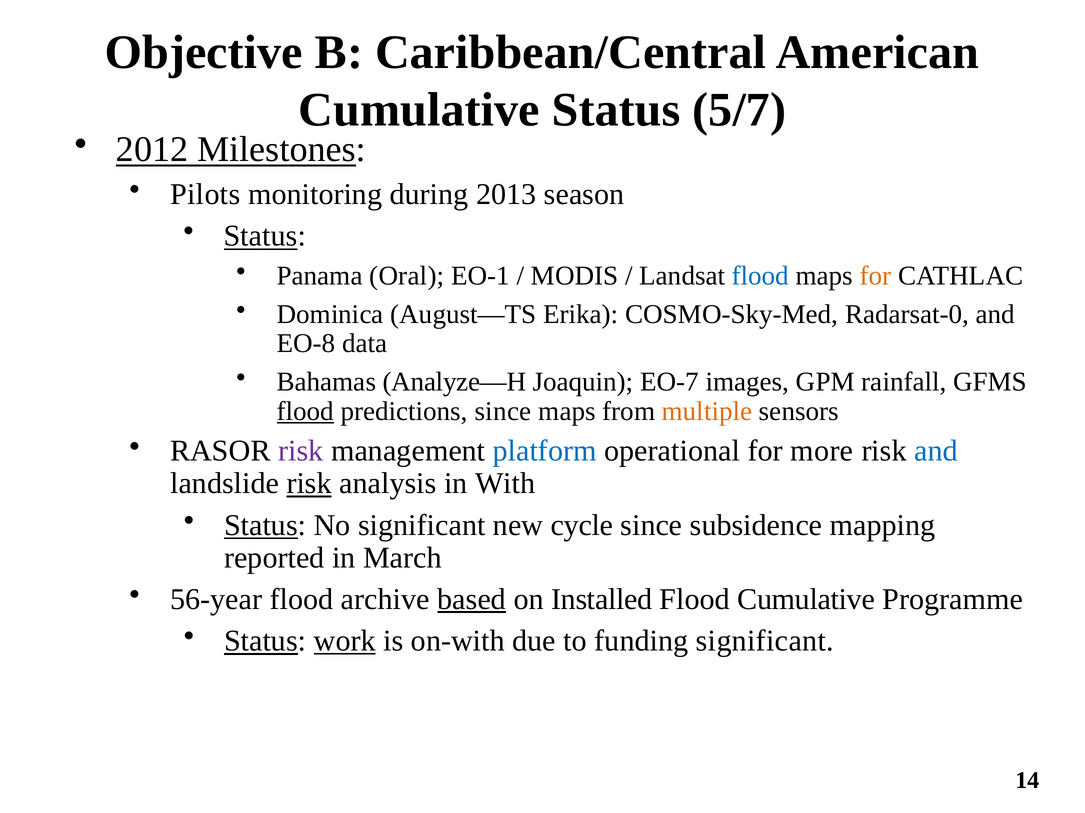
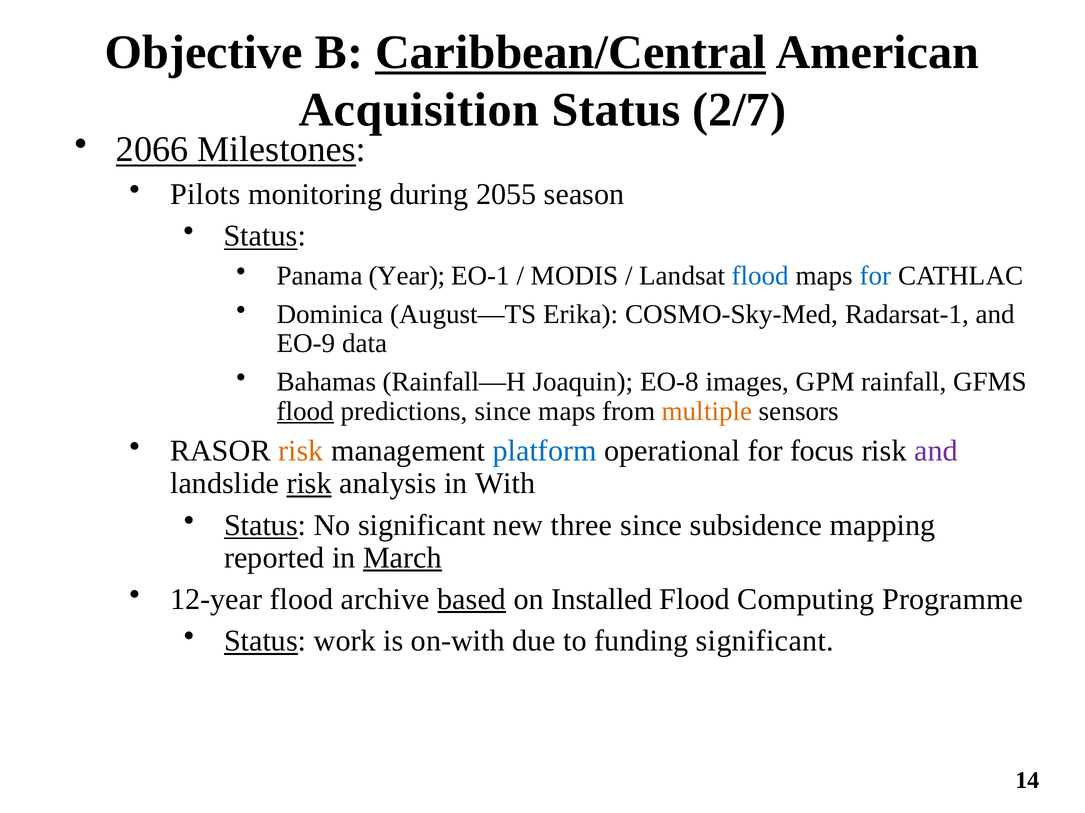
Caribbean/Central underline: none -> present
Cumulative at (419, 110): Cumulative -> Acquisition
5/7: 5/7 -> 2/7
2012: 2012 -> 2066
2013: 2013 -> 2055
Oral: Oral -> Year
for at (876, 276) colour: orange -> blue
Radarsat-0: Radarsat-0 -> Radarsat-1
EO-8: EO-8 -> EO-9
Analyze—H: Analyze—H -> Rainfall—H
EO-7: EO-7 -> EO-8
risk at (301, 451) colour: purple -> orange
more: more -> focus
and at (936, 451) colour: blue -> purple
cycle: cycle -> three
March underline: none -> present
56-year: 56-year -> 12-year
Flood Cumulative: Cumulative -> Computing
work underline: present -> none
